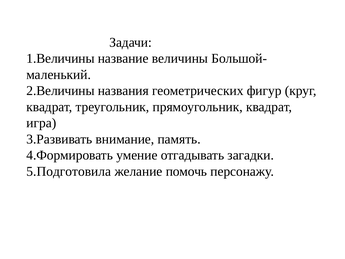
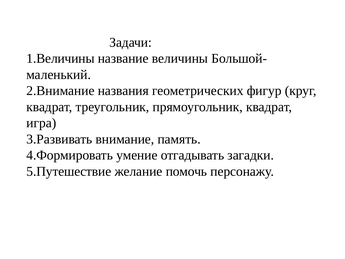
2.Величины: 2.Величины -> 2.Внимание
5.Подготовила: 5.Подготовила -> 5.Путешествие
